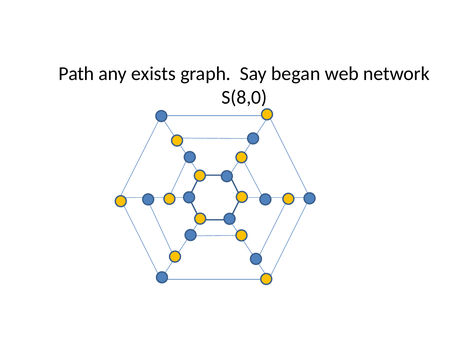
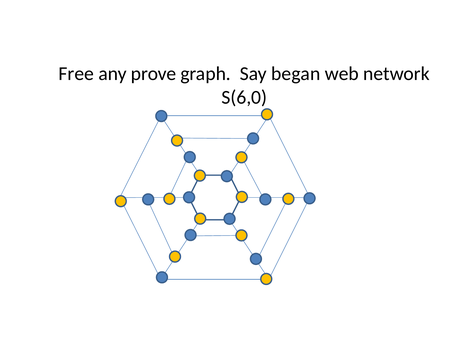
Path: Path -> Free
exists: exists -> prove
S(8,0: S(8,0 -> S(6,0
